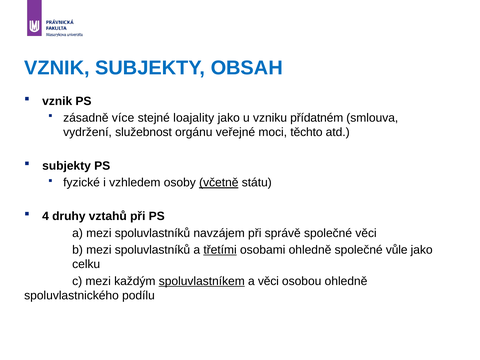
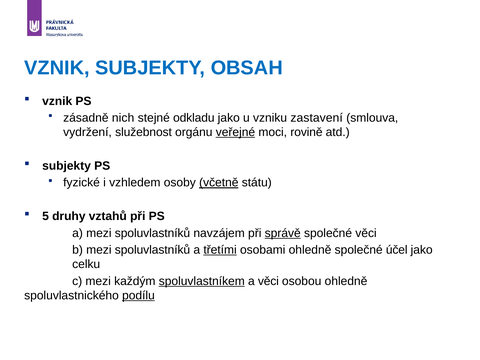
více: více -> nich
loajality: loajality -> odkladu
přídatném: přídatném -> zastavení
veřejné underline: none -> present
těchto: těchto -> rovině
4: 4 -> 5
správě underline: none -> present
vůle: vůle -> účel
podílu underline: none -> present
